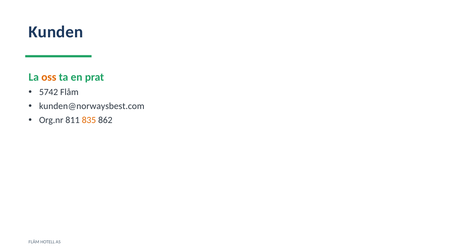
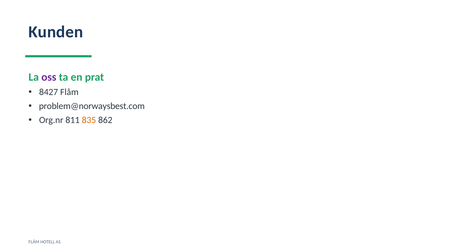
oss colour: orange -> purple
5742: 5742 -> 8427
kunden@norwaysbest.com: kunden@norwaysbest.com -> problem@norwaysbest.com
